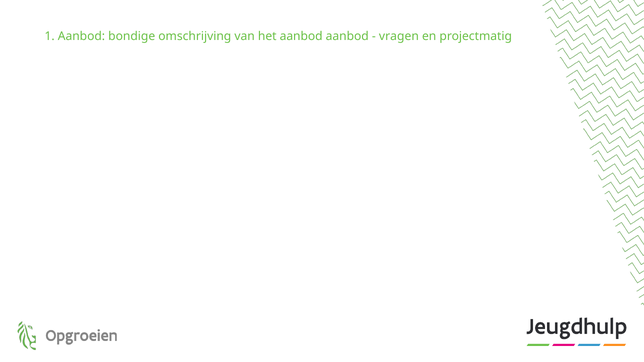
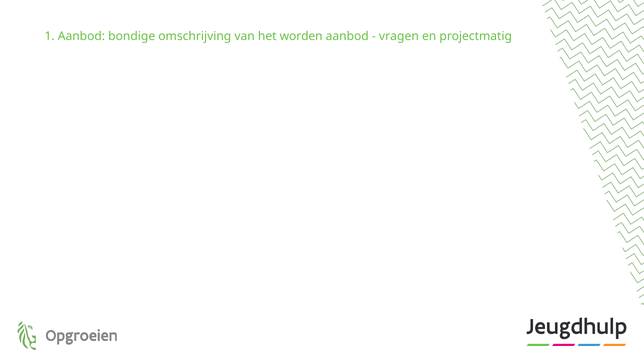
het aanbod: aanbod -> worden
